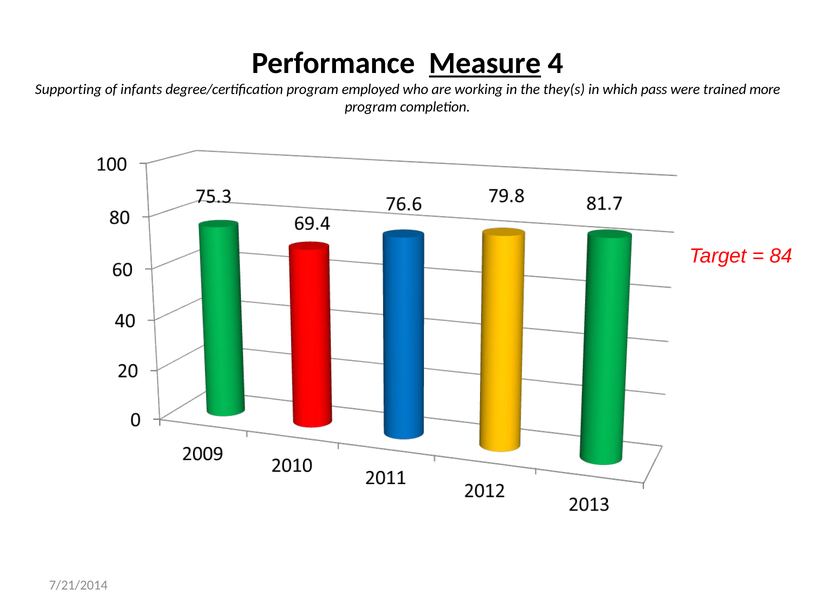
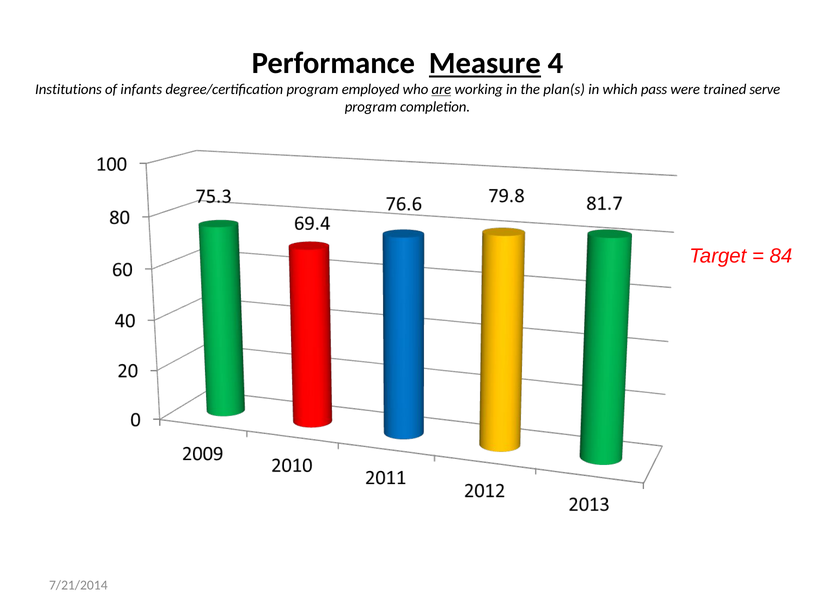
Supporting: Supporting -> Institutions
are underline: none -> present
they(s: they(s -> plan(s
more: more -> serve
